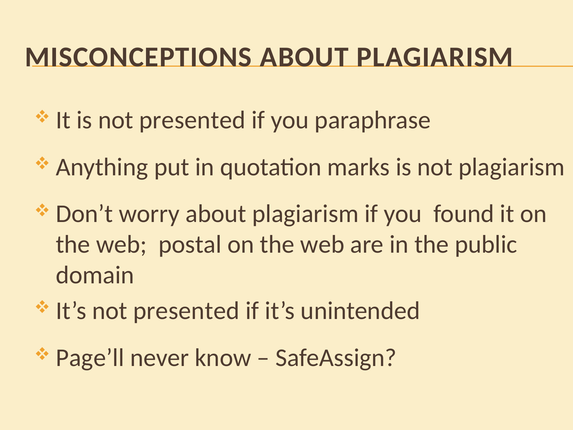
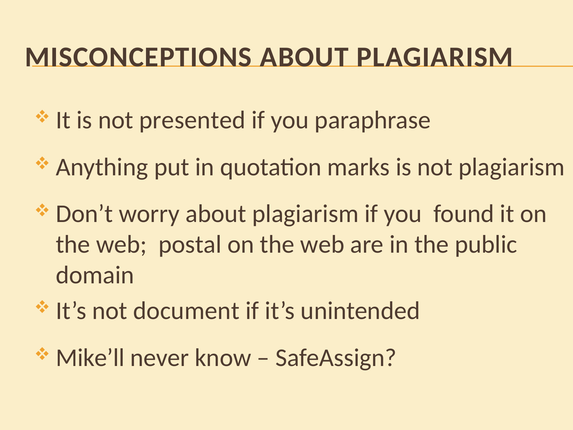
It’s not presented: presented -> document
Page’ll: Page’ll -> Mike’ll
